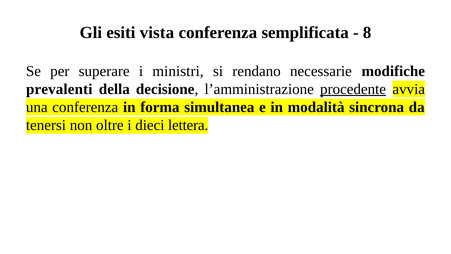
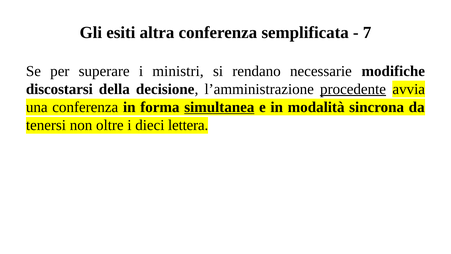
vista: vista -> altra
8: 8 -> 7
prevalenti: prevalenti -> discostarsi
simultanea underline: none -> present
